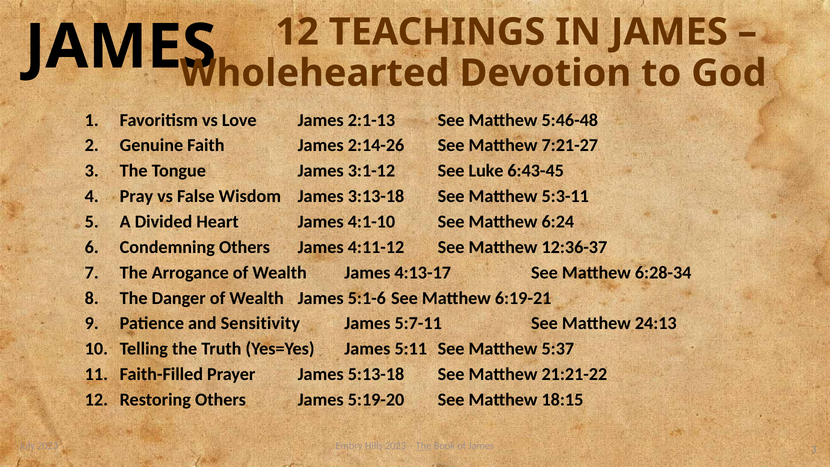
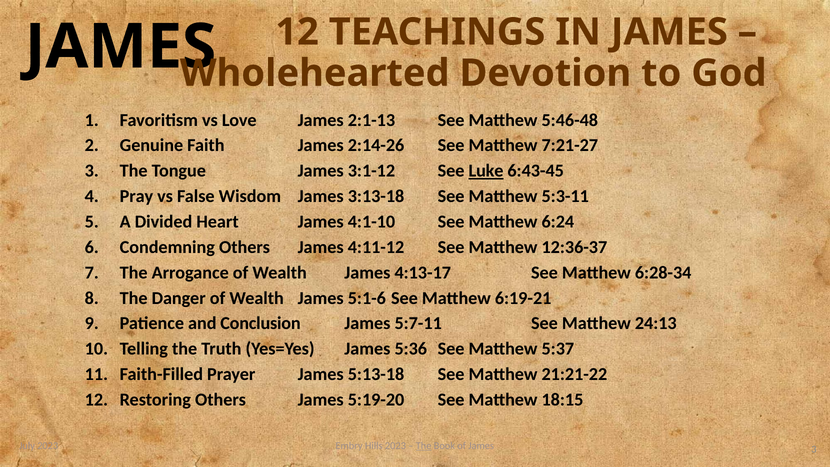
Luke underline: none -> present
Sensitivity: Sensitivity -> Conclusion
5:11: 5:11 -> 5:36
